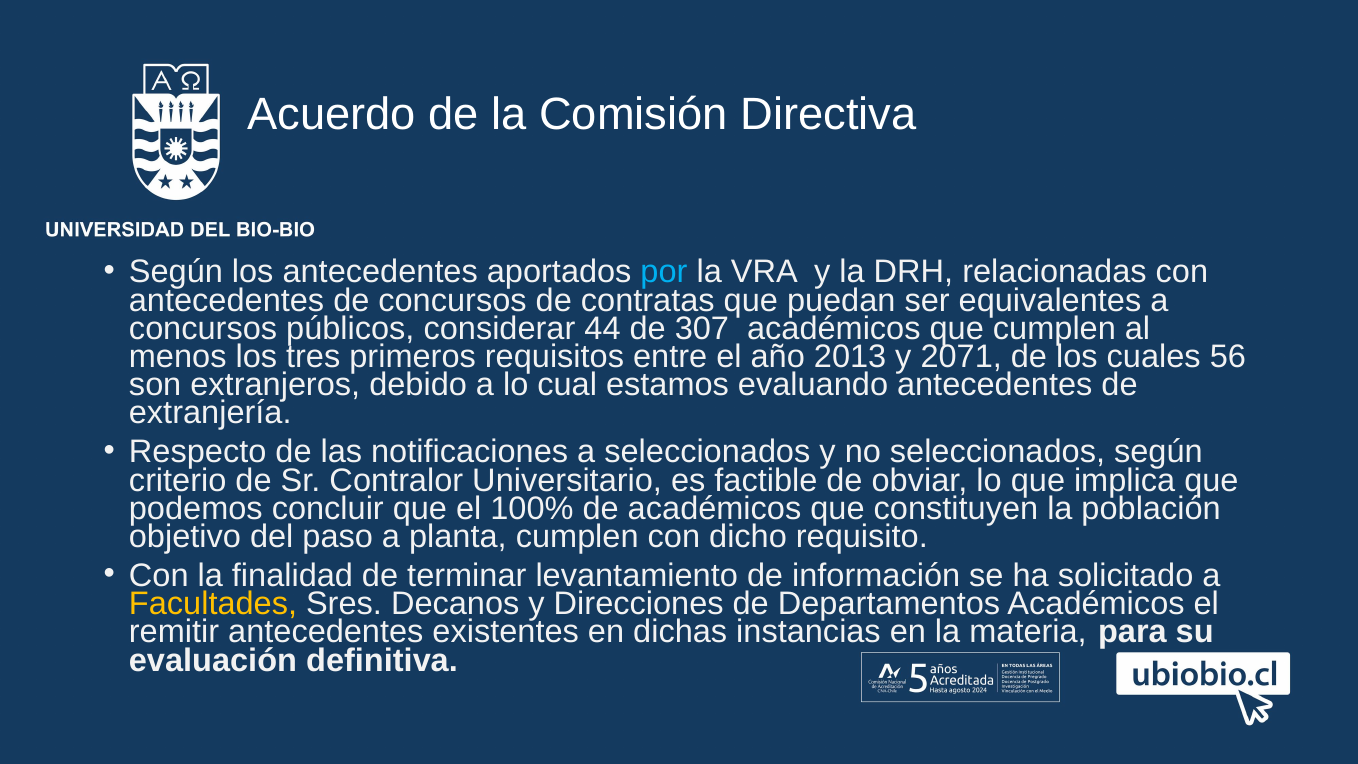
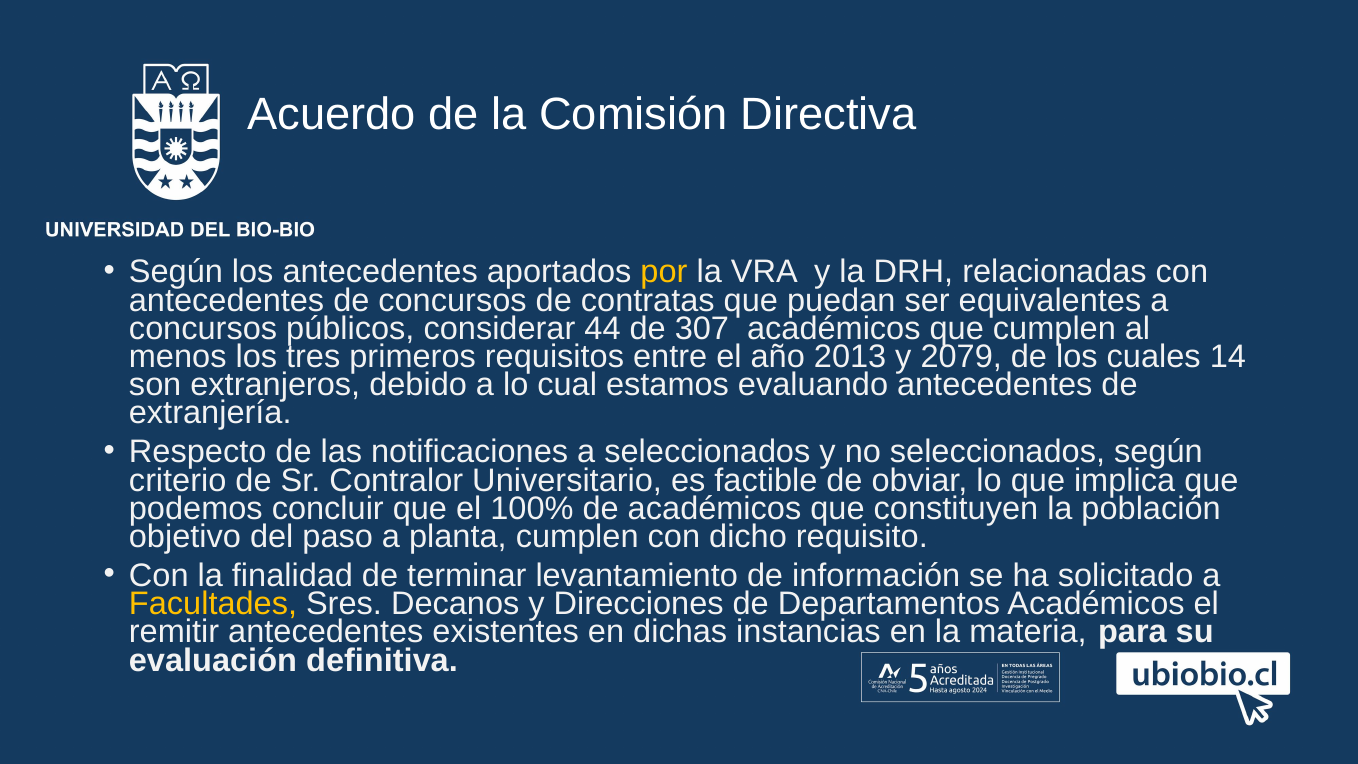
por colour: light blue -> yellow
2071: 2071 -> 2079
56: 56 -> 14
